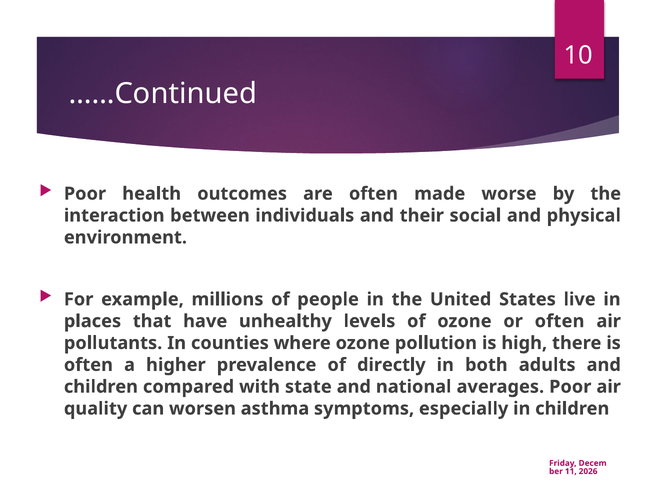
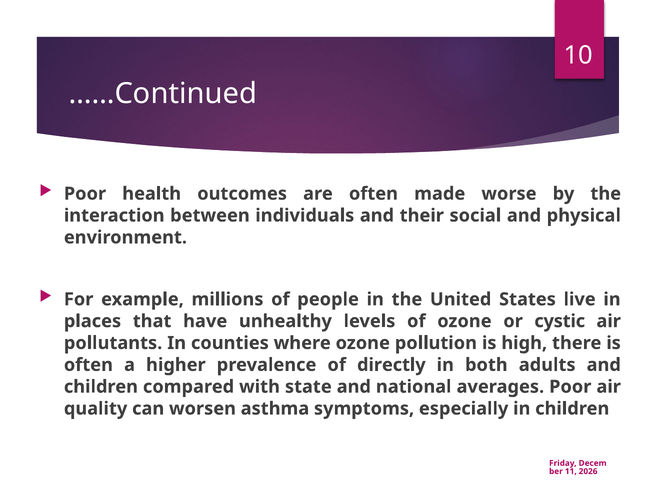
or often: often -> cystic
